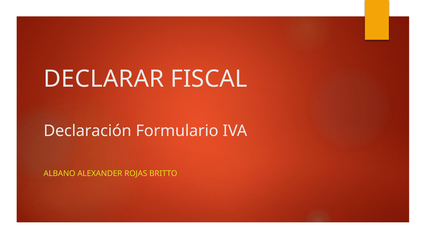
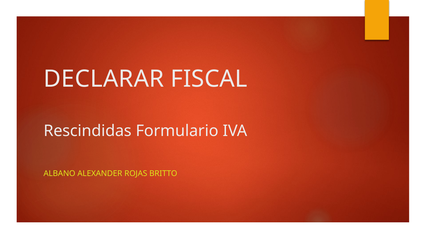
Declaración: Declaración -> Rescindidas
